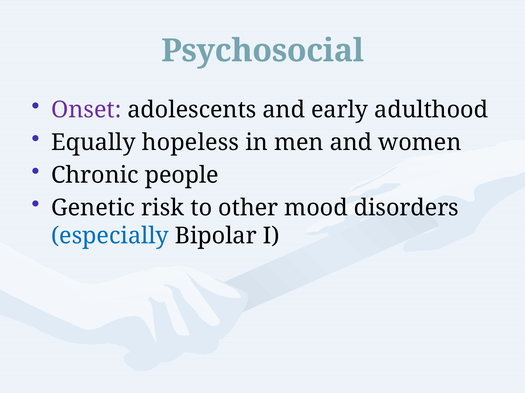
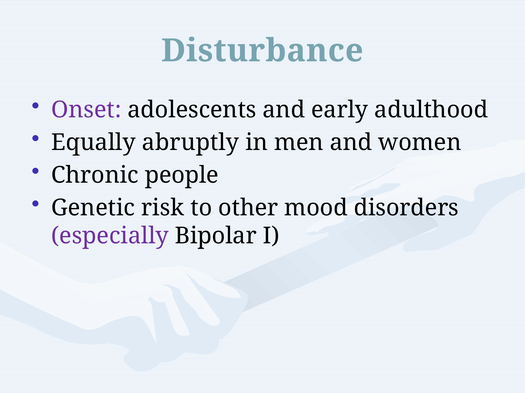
Psychosocial: Psychosocial -> Disturbance
hopeless: hopeless -> abruptly
especially colour: blue -> purple
